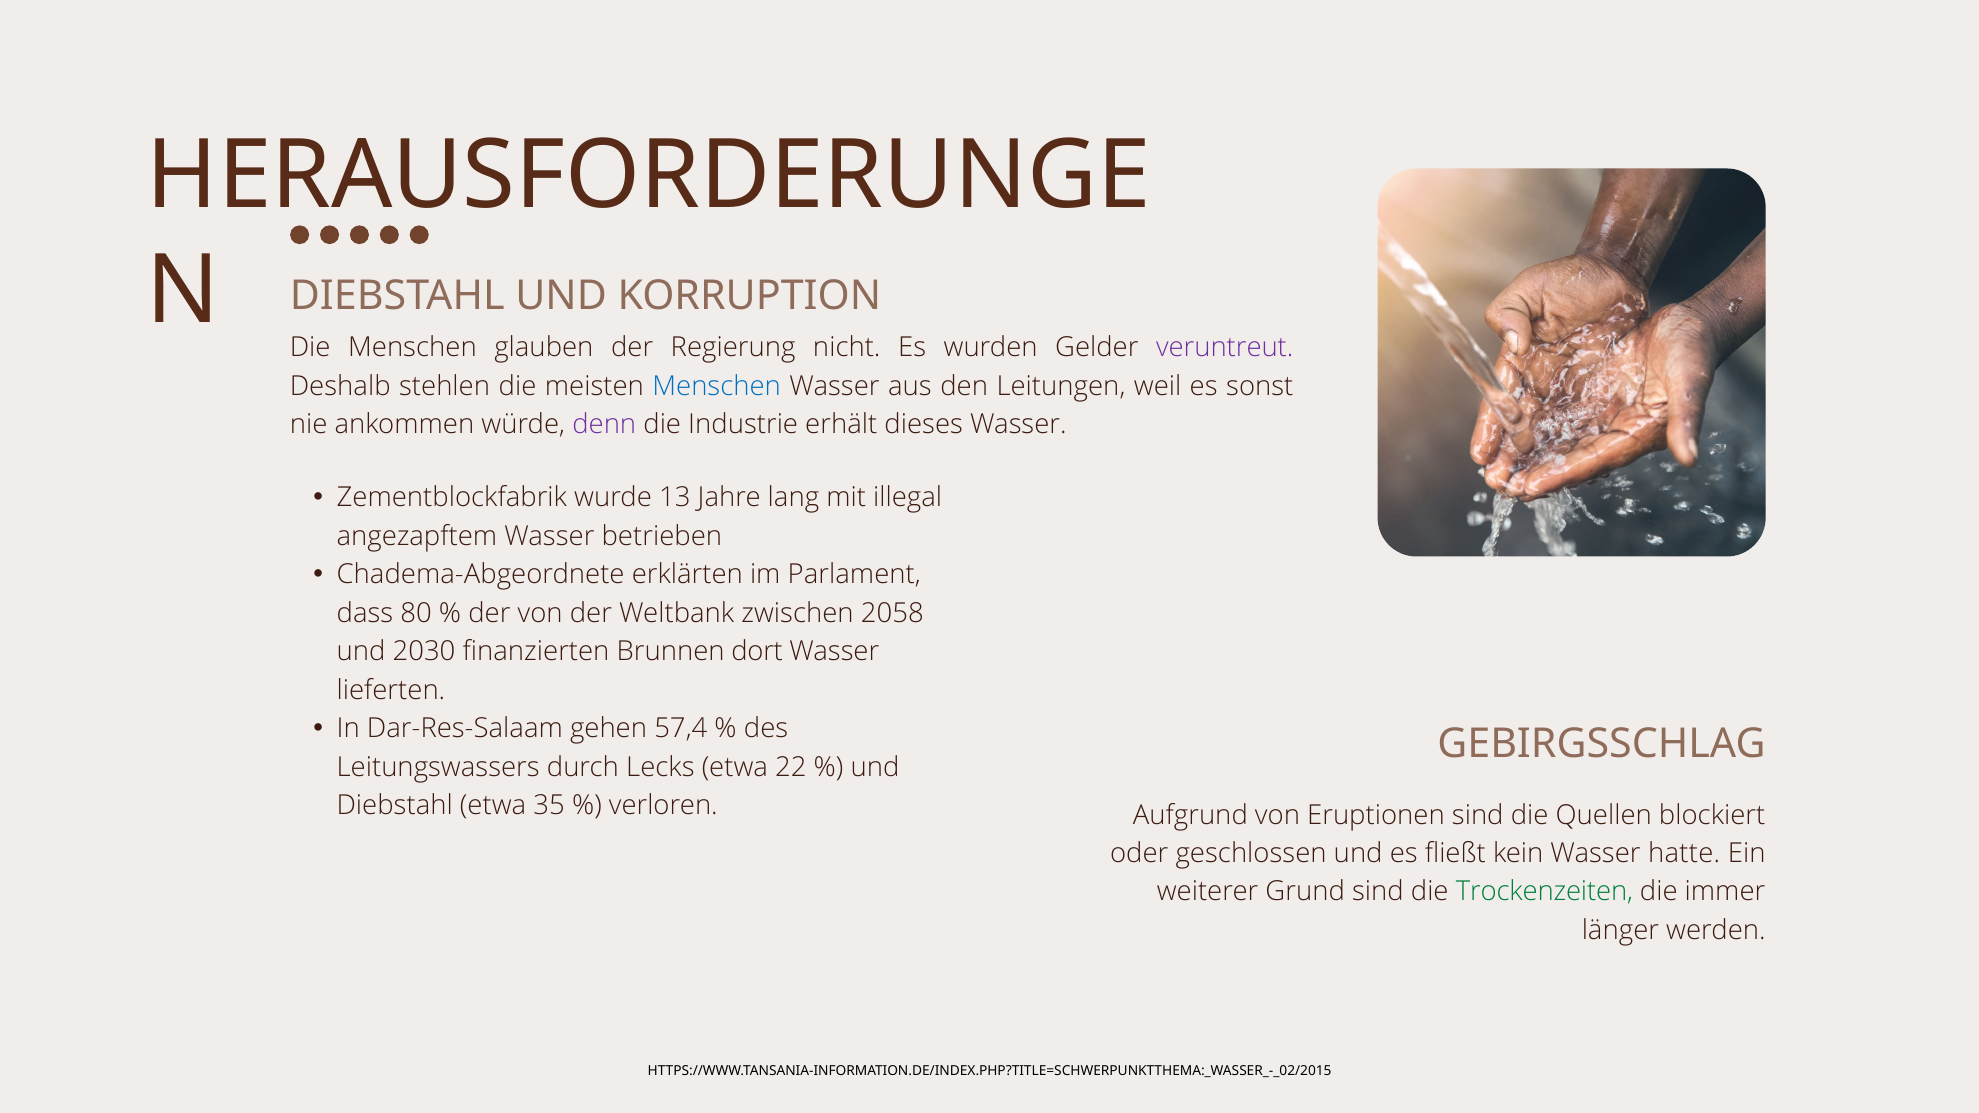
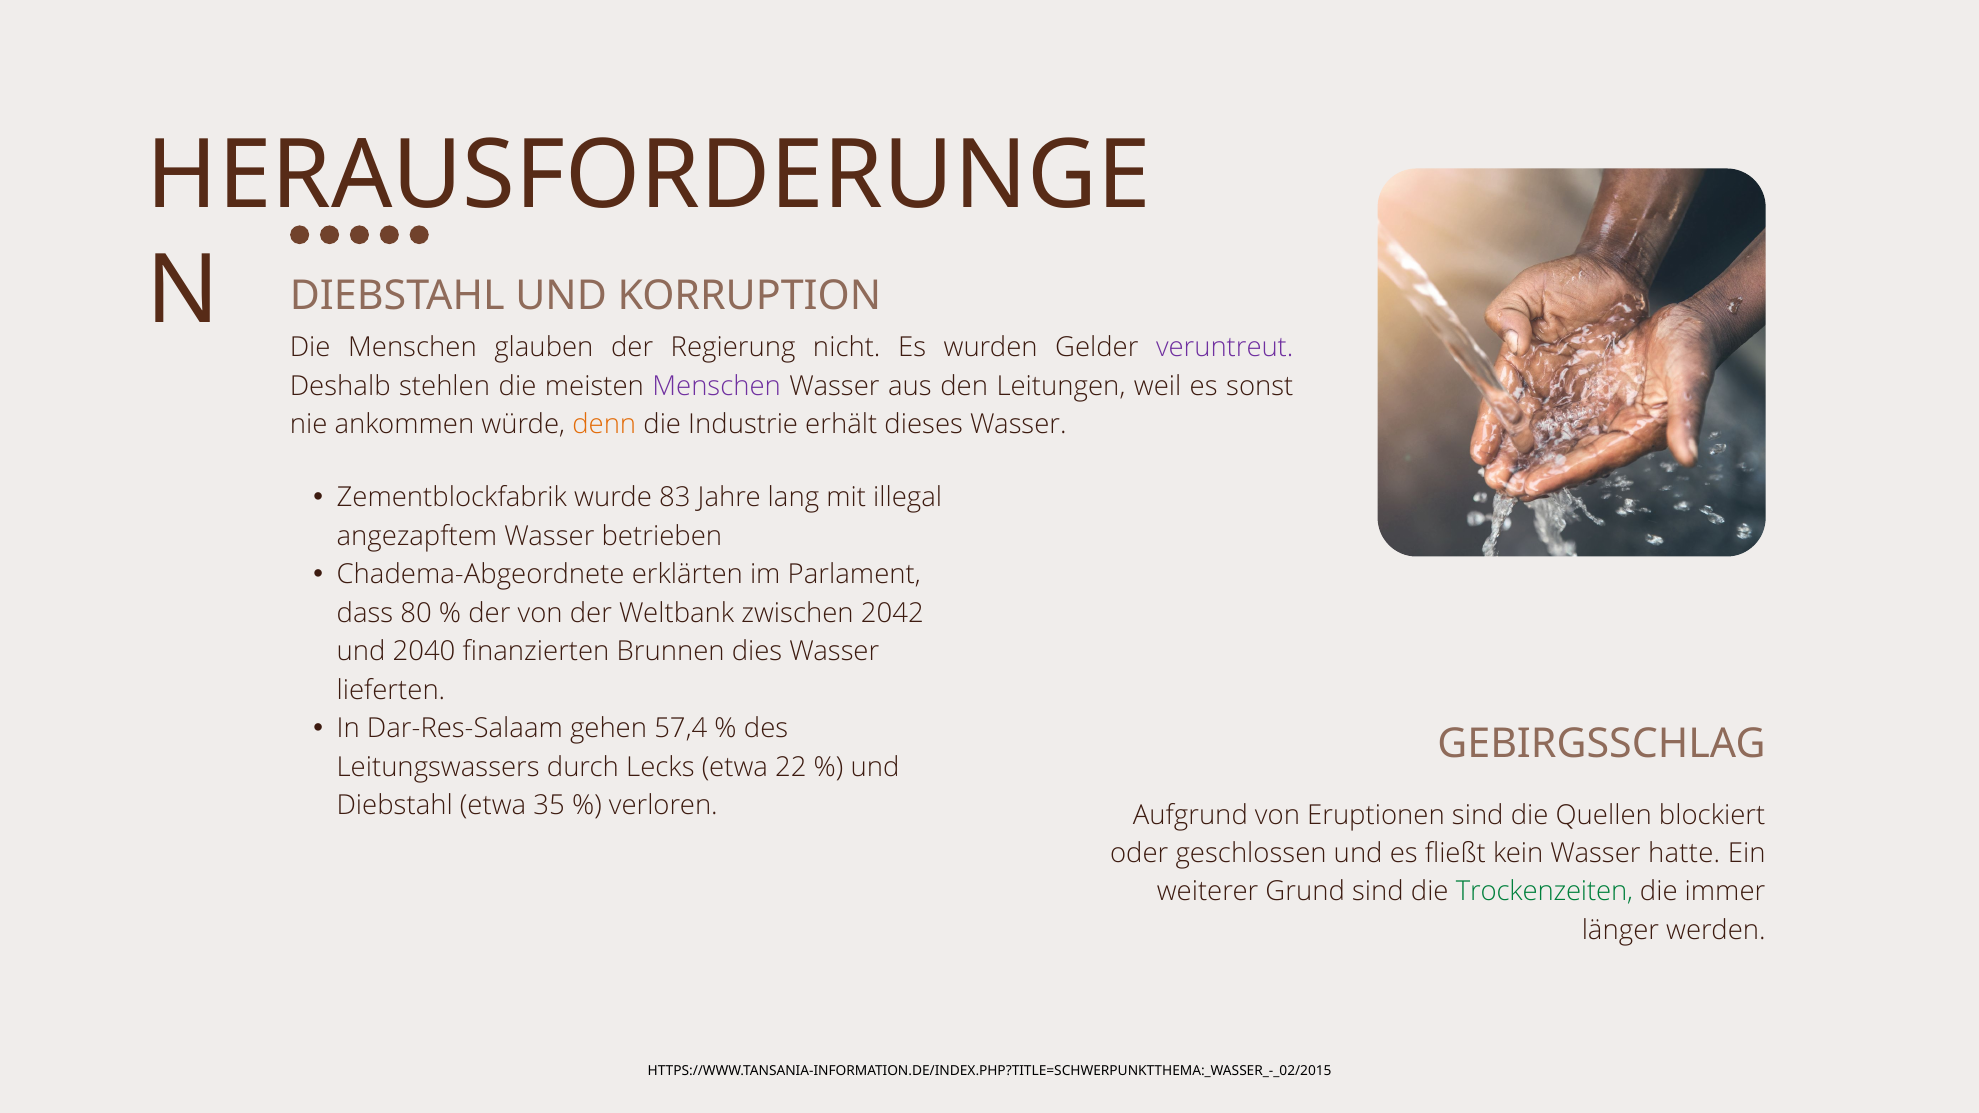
Menschen at (717, 386) colour: blue -> purple
denn colour: purple -> orange
13: 13 -> 83
2058: 2058 -> 2042
2030: 2030 -> 2040
dort: dort -> dies
